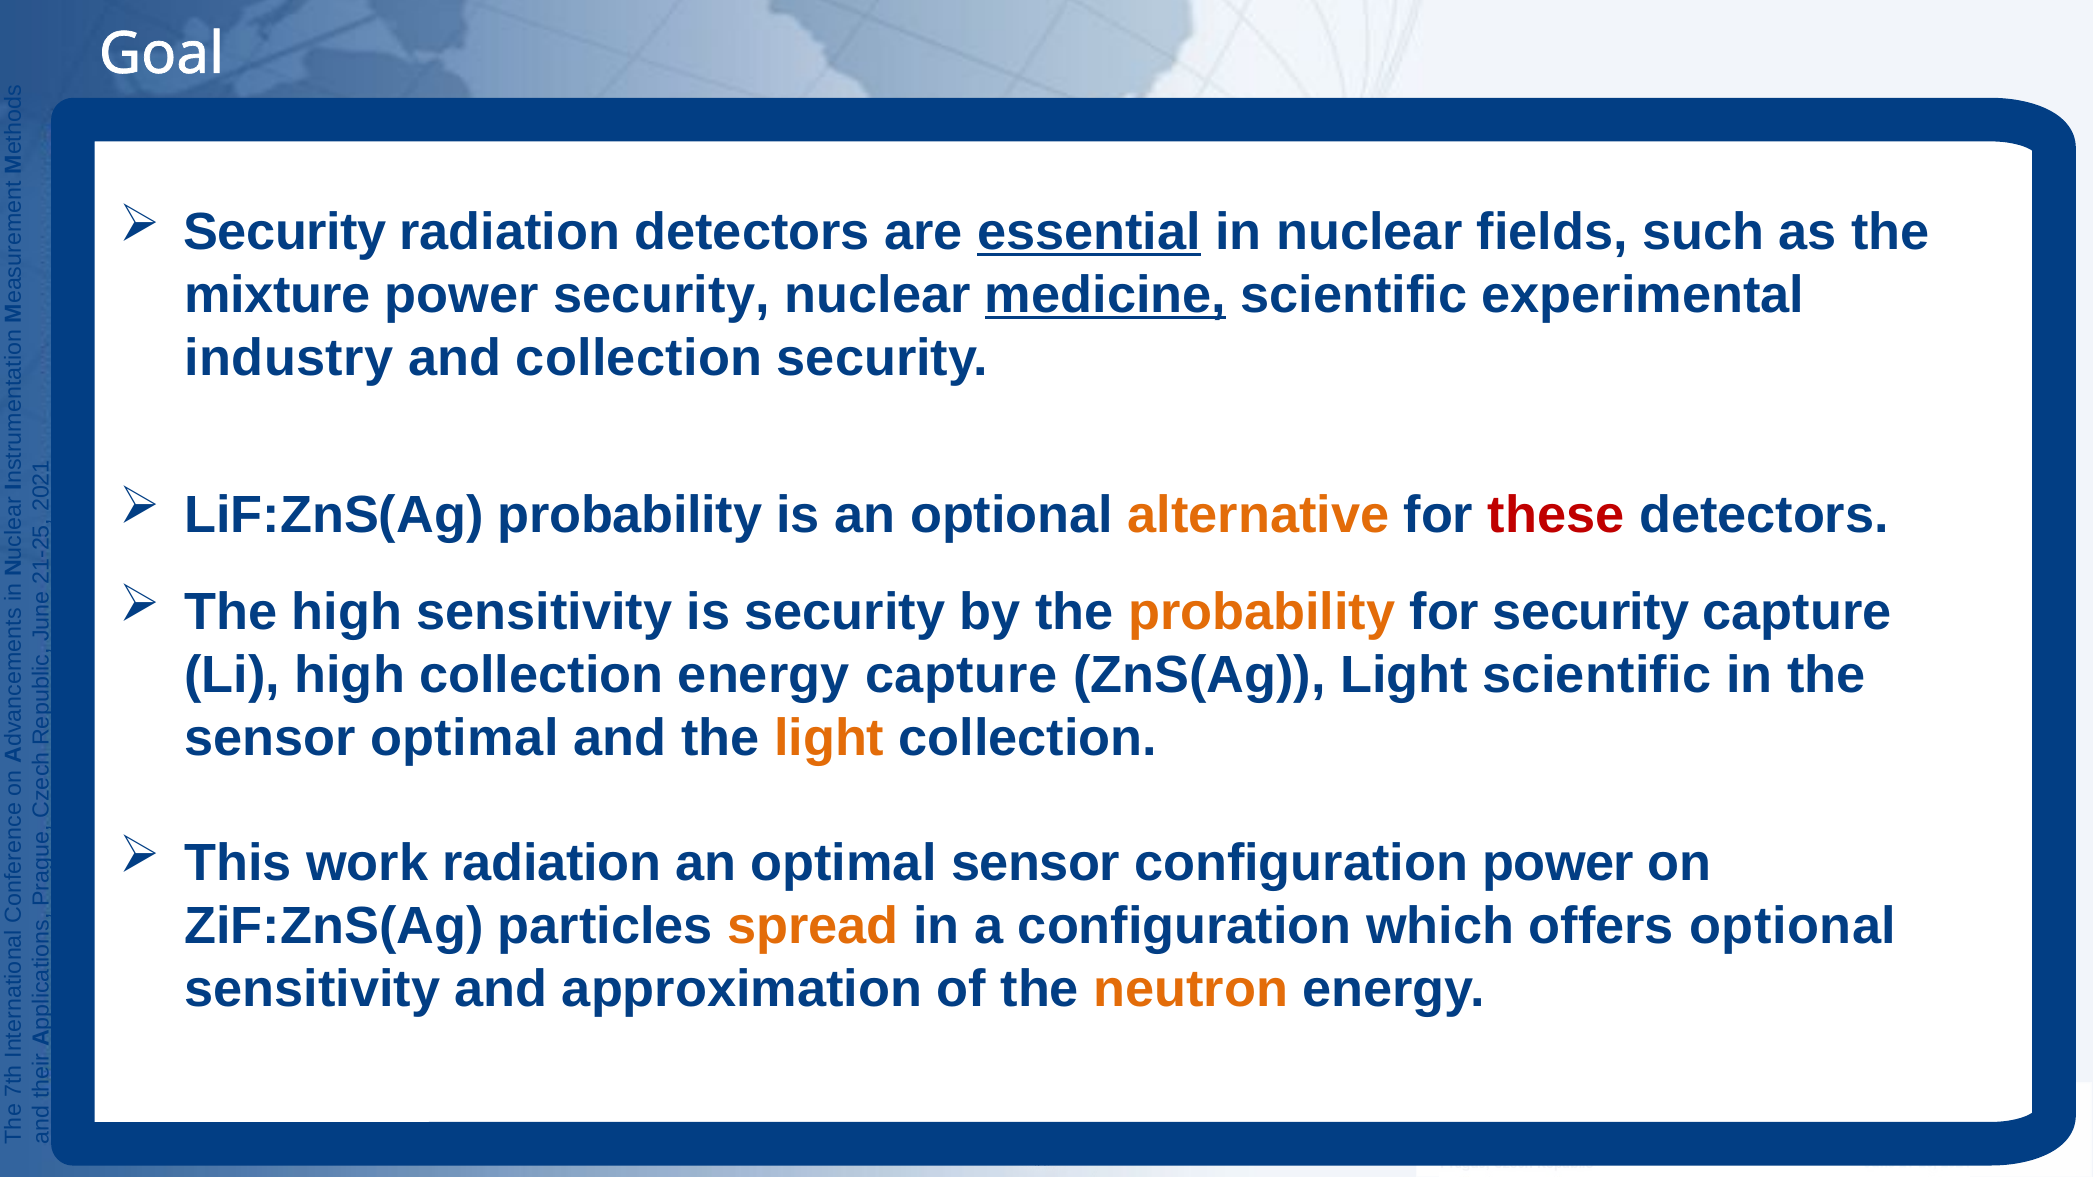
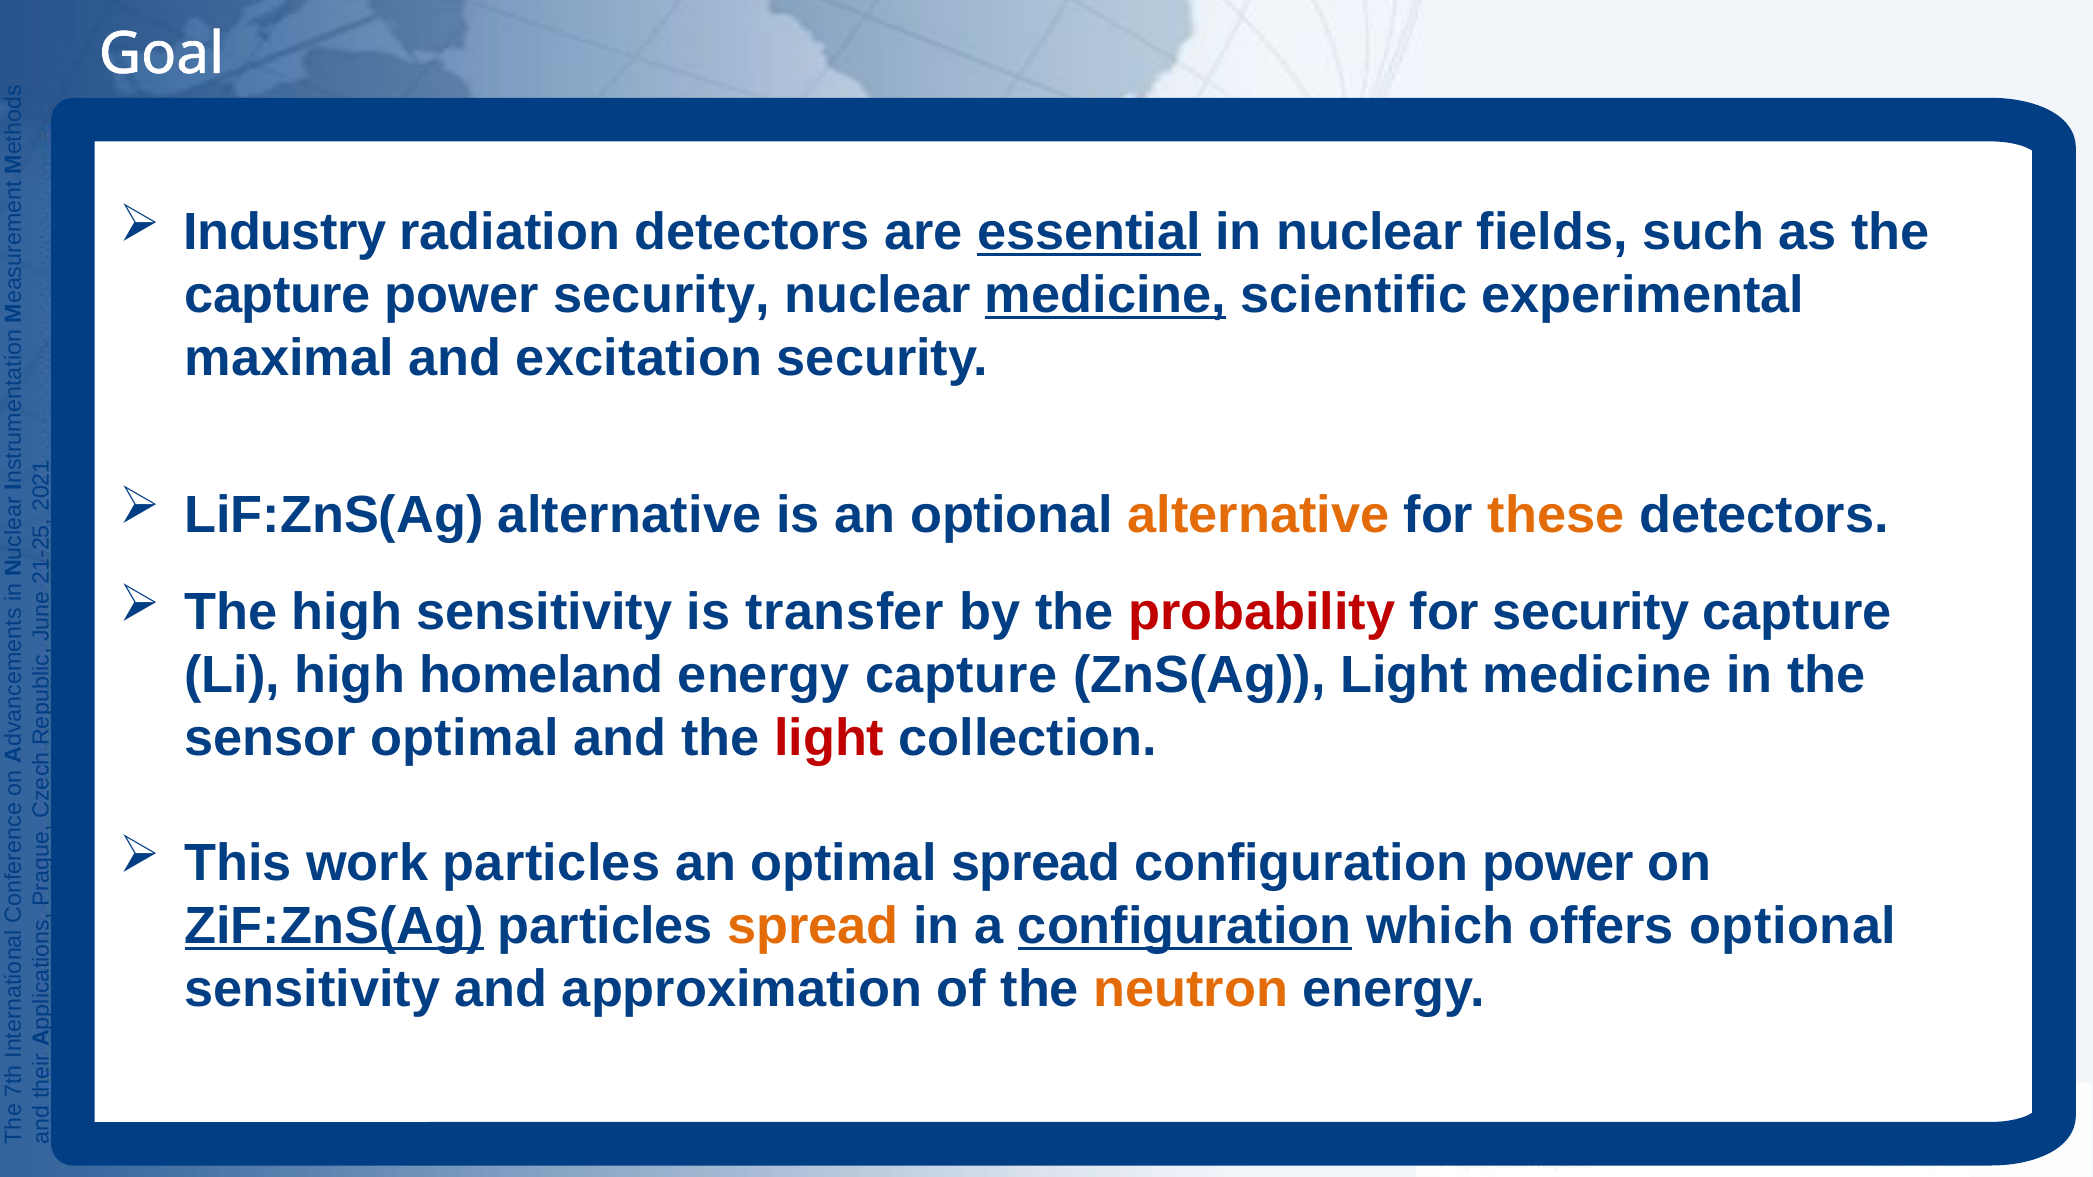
Security at (285, 232): Security -> Industry
mixture at (278, 295): mixture -> capture
industry: industry -> maximal
and collection: collection -> excitation
LiF:ZnS(Ag probability: probability -> alternative
these colour: red -> orange
is security: security -> transfer
probability at (1262, 613) colour: orange -> red
high collection: collection -> homeland
Light scientific: scientific -> medicine
light at (829, 738) colour: orange -> red
work radiation: radiation -> particles
optimal sensor: sensor -> spread
ZiF:ZnS(Ag underline: none -> present
configuration at (1185, 927) underline: none -> present
